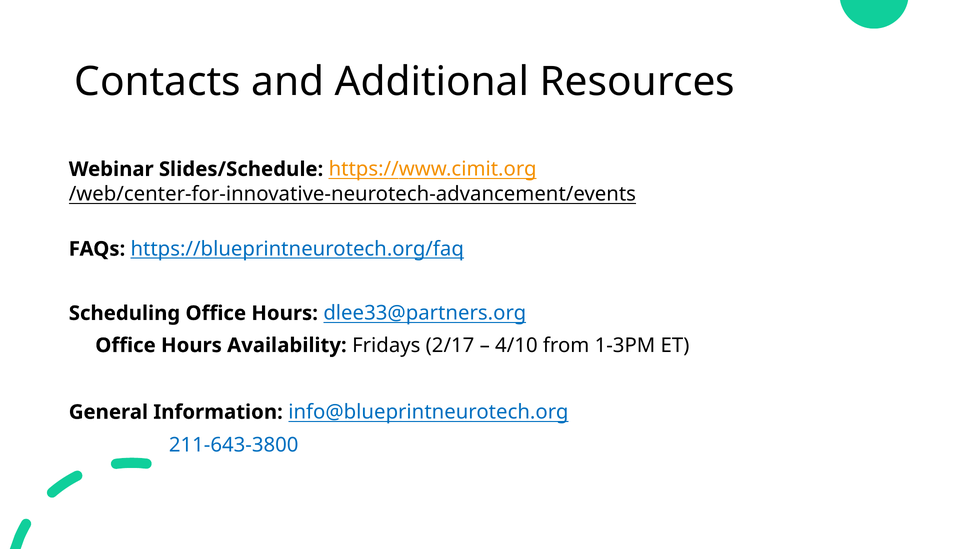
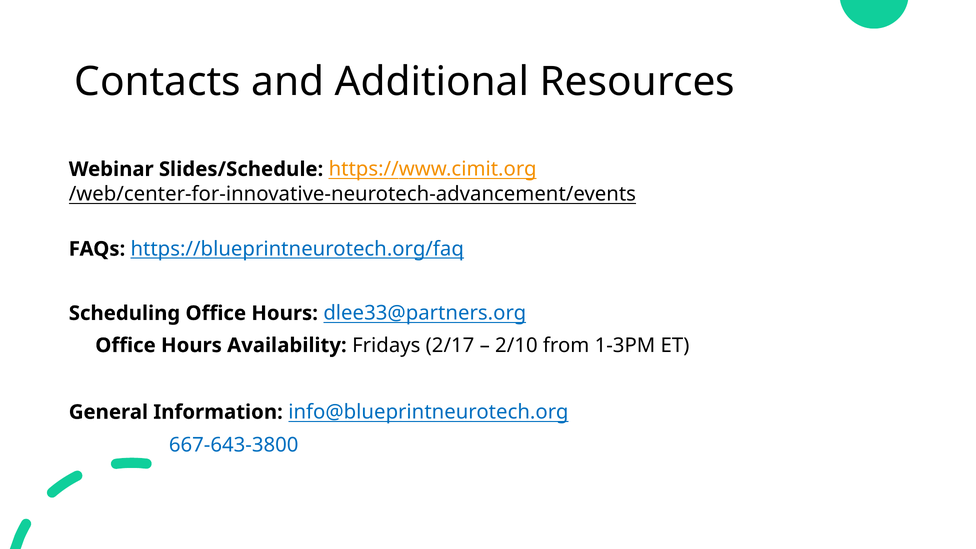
4/10: 4/10 -> 2/10
211-643-3800: 211-643-3800 -> 667-643-3800
